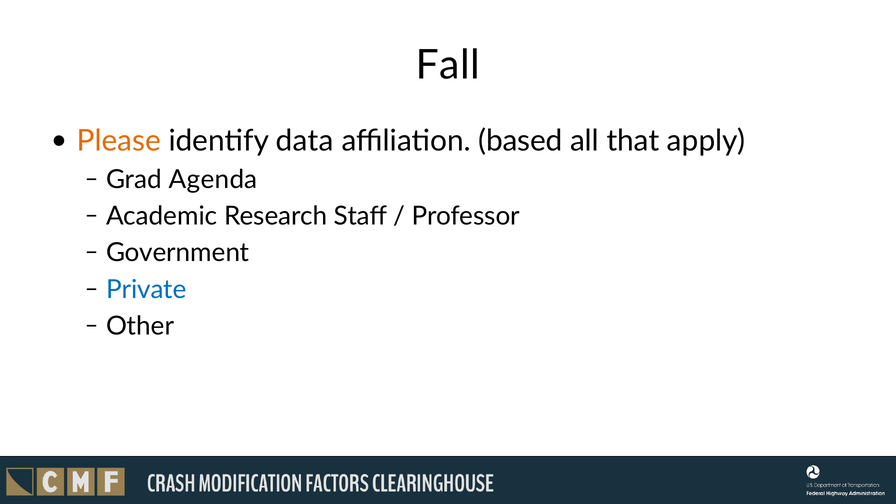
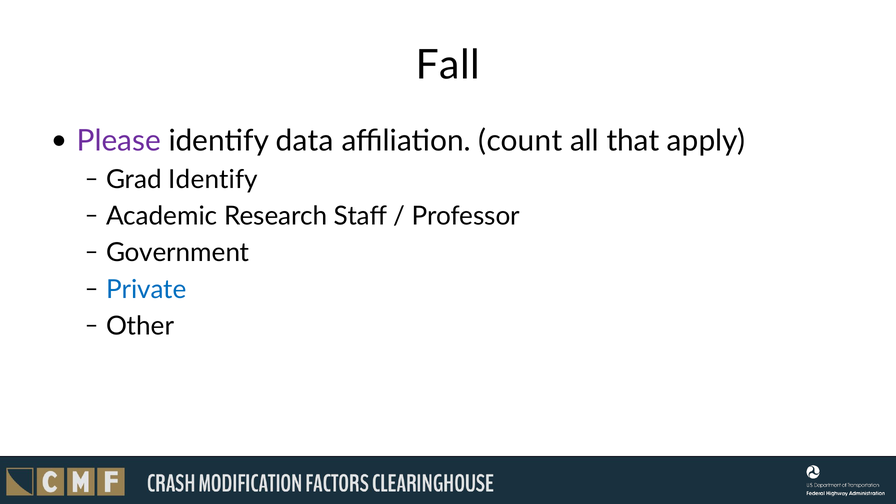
Please colour: orange -> purple
based: based -> count
Grad Agenda: Agenda -> Identify
